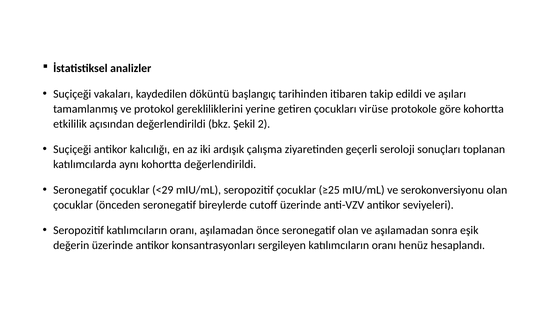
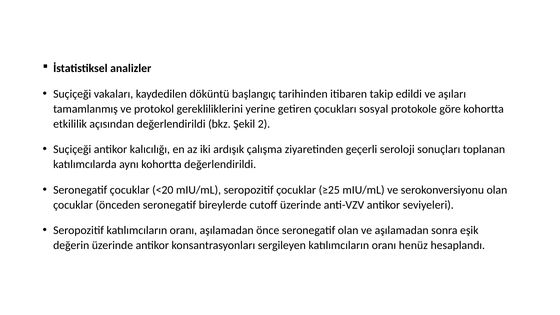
virüse: virüse -> sosyal
<29: <29 -> <20
